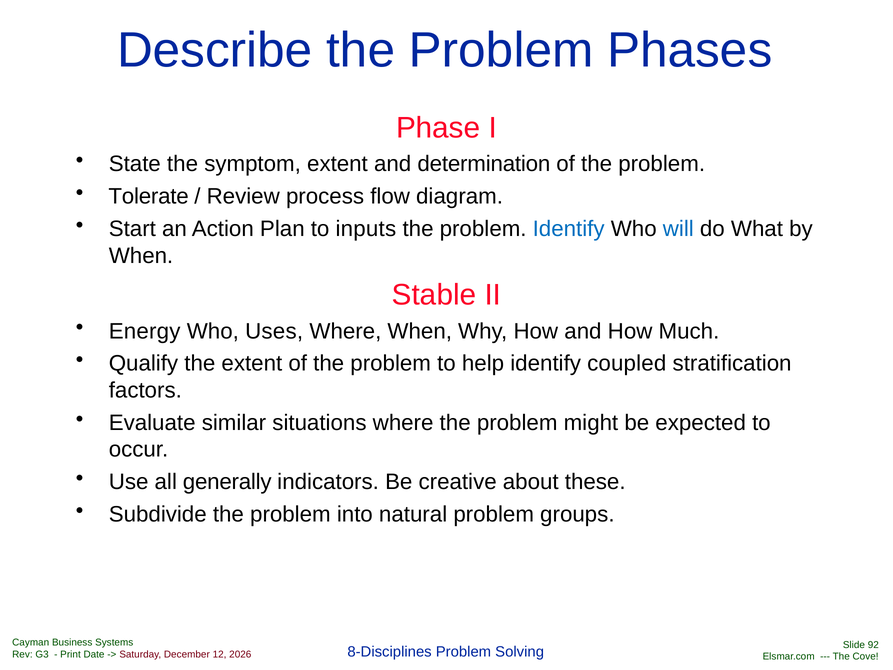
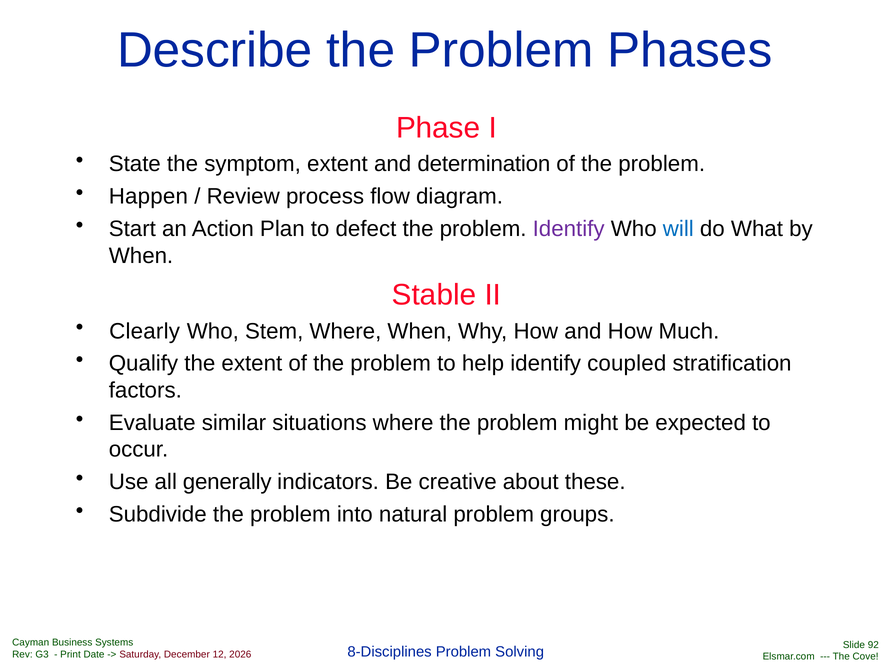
Tolerate: Tolerate -> Happen
inputs: inputs -> defect
Identify at (569, 229) colour: blue -> purple
Energy: Energy -> Clearly
Uses: Uses -> Stem
